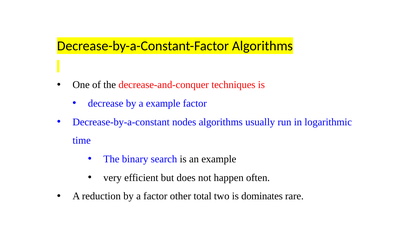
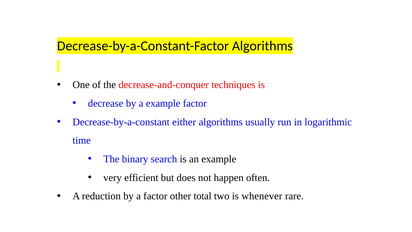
nodes: nodes -> either
dominates: dominates -> whenever
